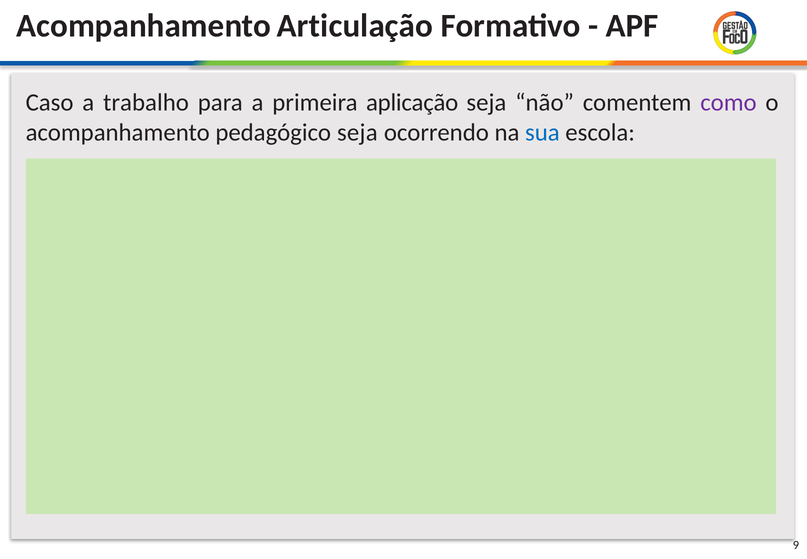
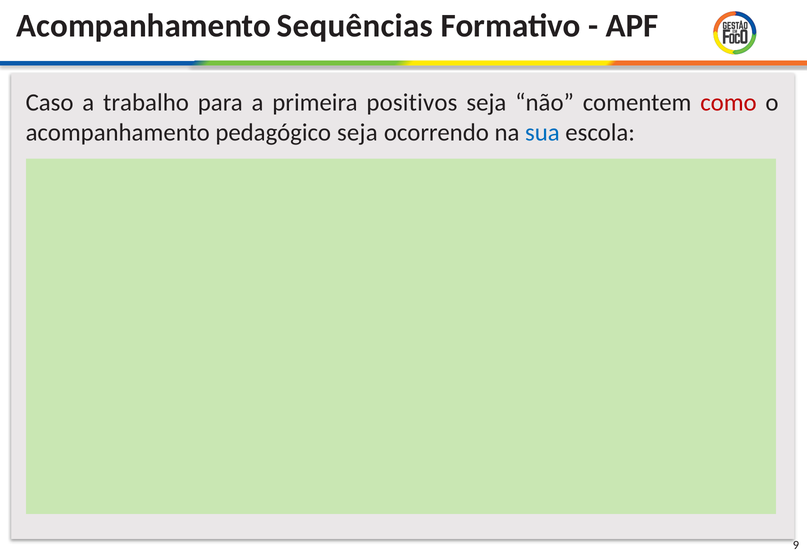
Articulação: Articulação -> Sequências
aplicação: aplicação -> positivos
como colour: purple -> red
